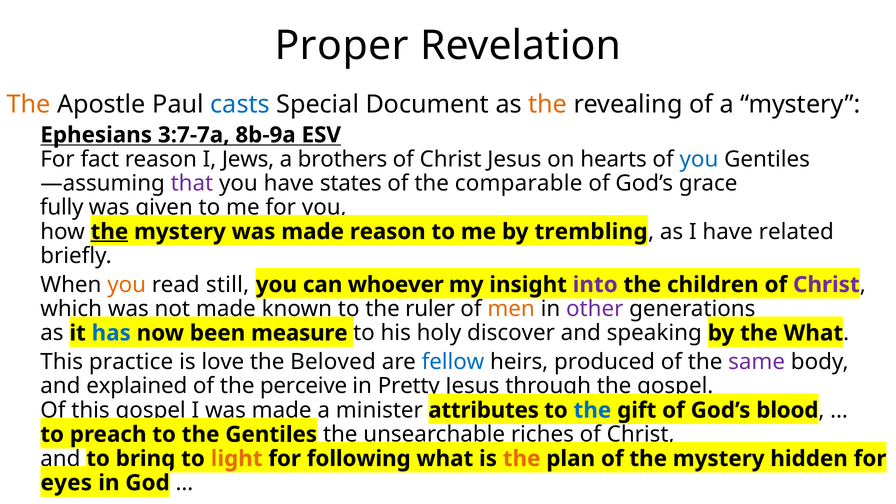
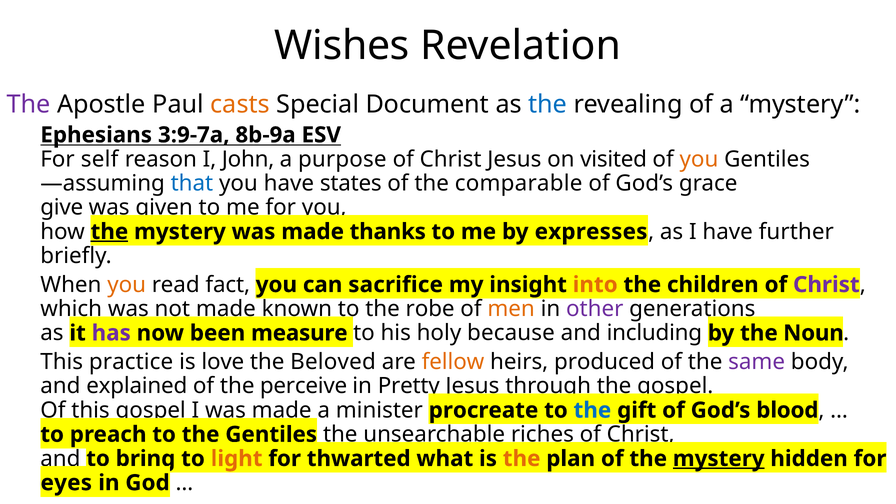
Proper: Proper -> Wishes
The at (29, 105) colour: orange -> purple
casts colour: blue -> orange
the at (548, 105) colour: orange -> blue
3:7-7a: 3:7-7a -> 3:9-7a
fact: fact -> self
Jews: Jews -> John
brothers: brothers -> purpose
hearts: hearts -> visited
you at (699, 159) colour: blue -> orange
that colour: purple -> blue
fully: fully -> give
made reason: reason -> thanks
trembling: trembling -> expresses
related: related -> further
still: still -> fact
whoever: whoever -> sacrifice
into colour: purple -> orange
ruler: ruler -> robe
has colour: blue -> purple
discover: discover -> because
speaking: speaking -> including
the What: What -> Noun
fellow colour: blue -> orange
attributes: attributes -> procreate
following: following -> thwarted
mystery at (719, 459) underline: none -> present
